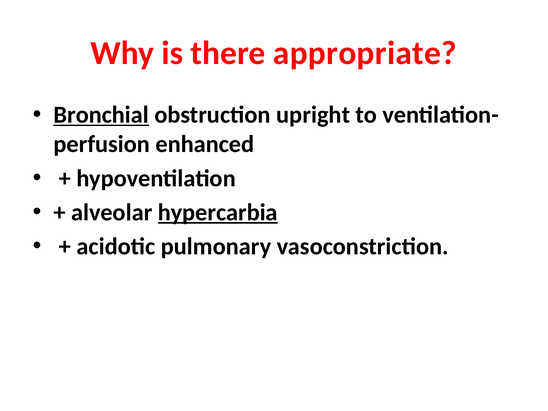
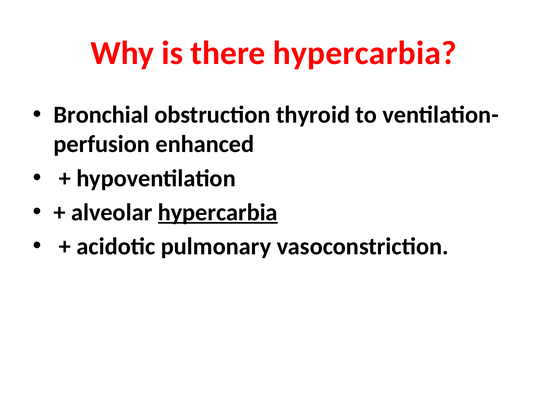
there appropriate: appropriate -> hypercarbia
Bronchial underline: present -> none
upright: upright -> thyroid
